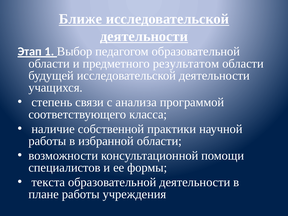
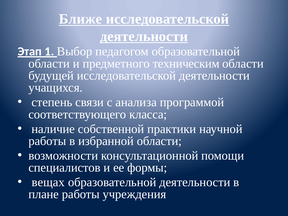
результатом: результатом -> техническим
текста: текста -> вещах
